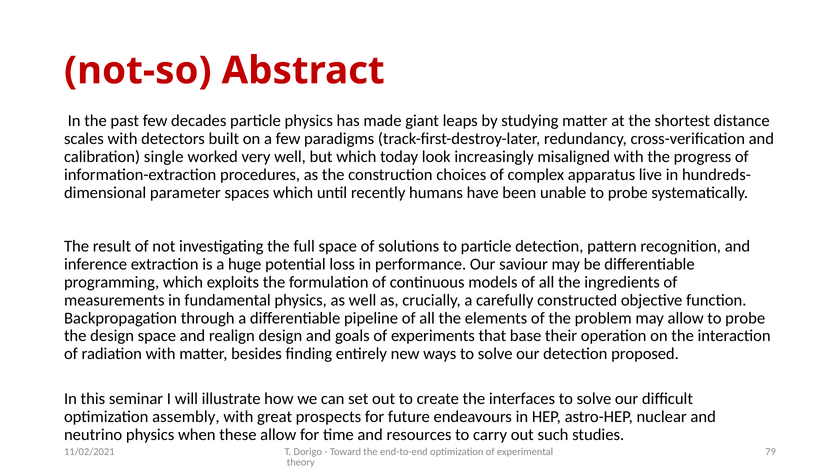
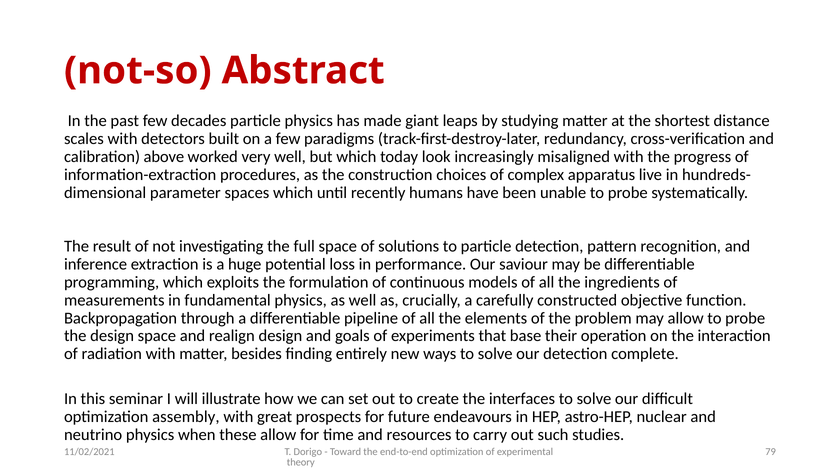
single: single -> above
proposed: proposed -> complete
